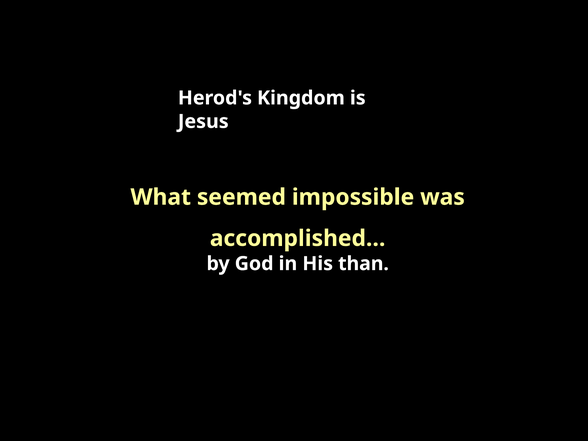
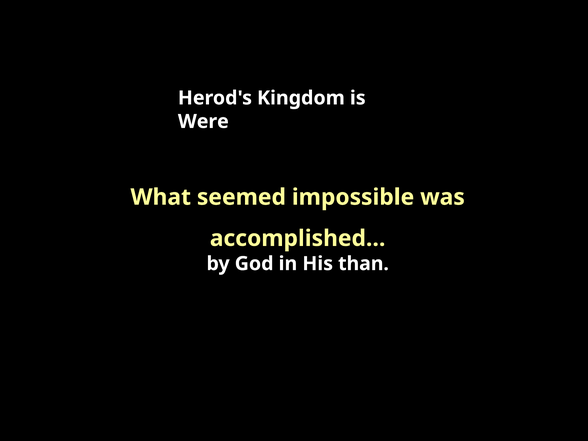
Jesus: Jesus -> Were
